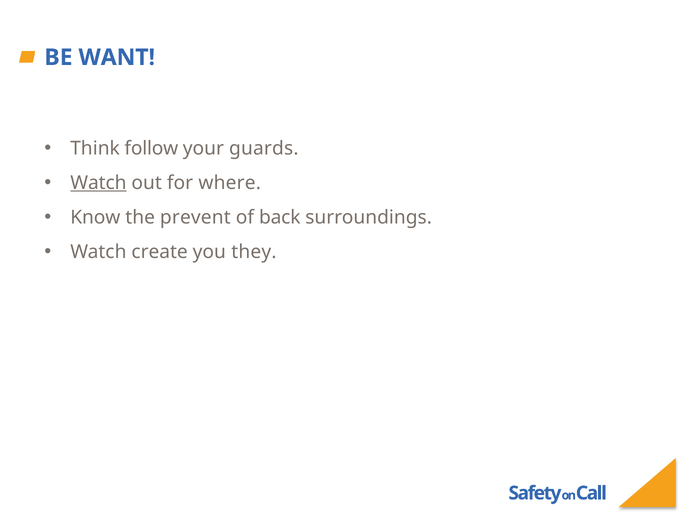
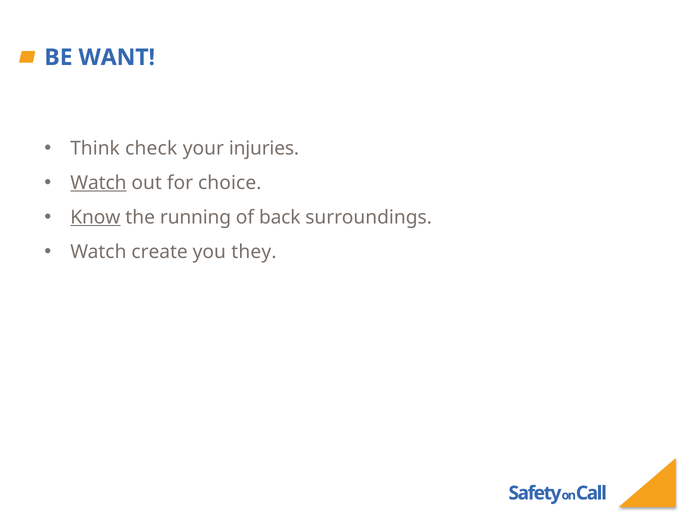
follow: follow -> check
guards: guards -> injuries
where: where -> choice
Know underline: none -> present
prevent: prevent -> running
